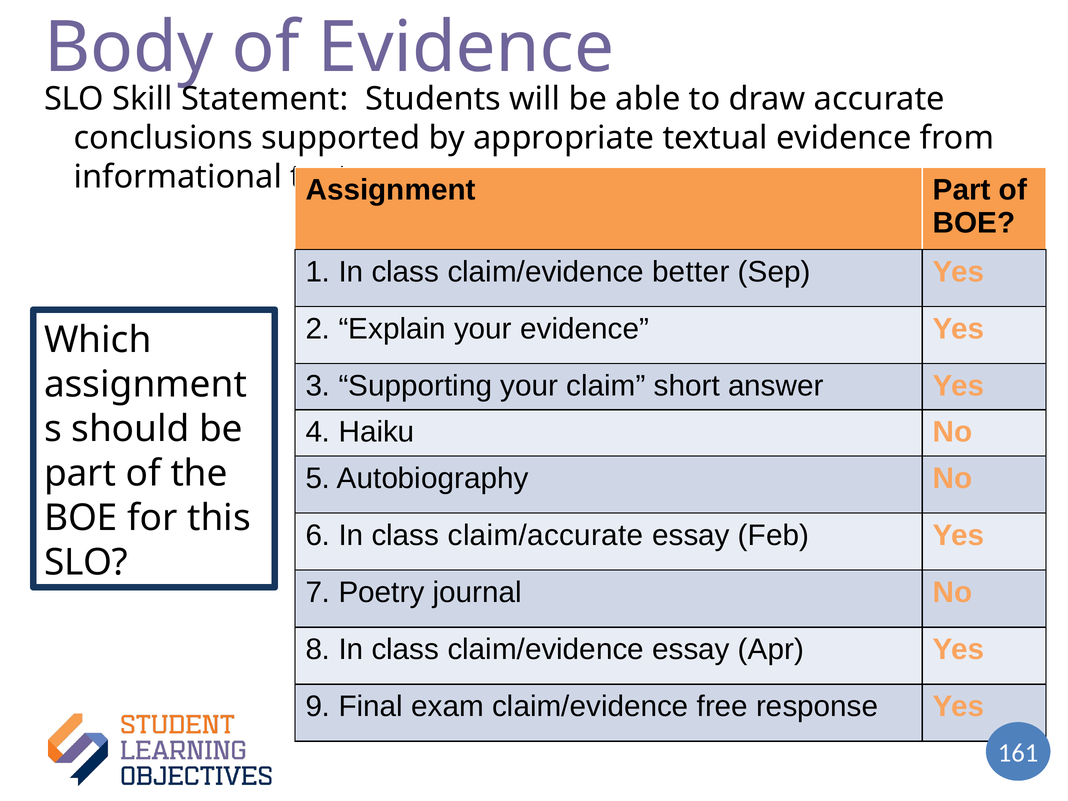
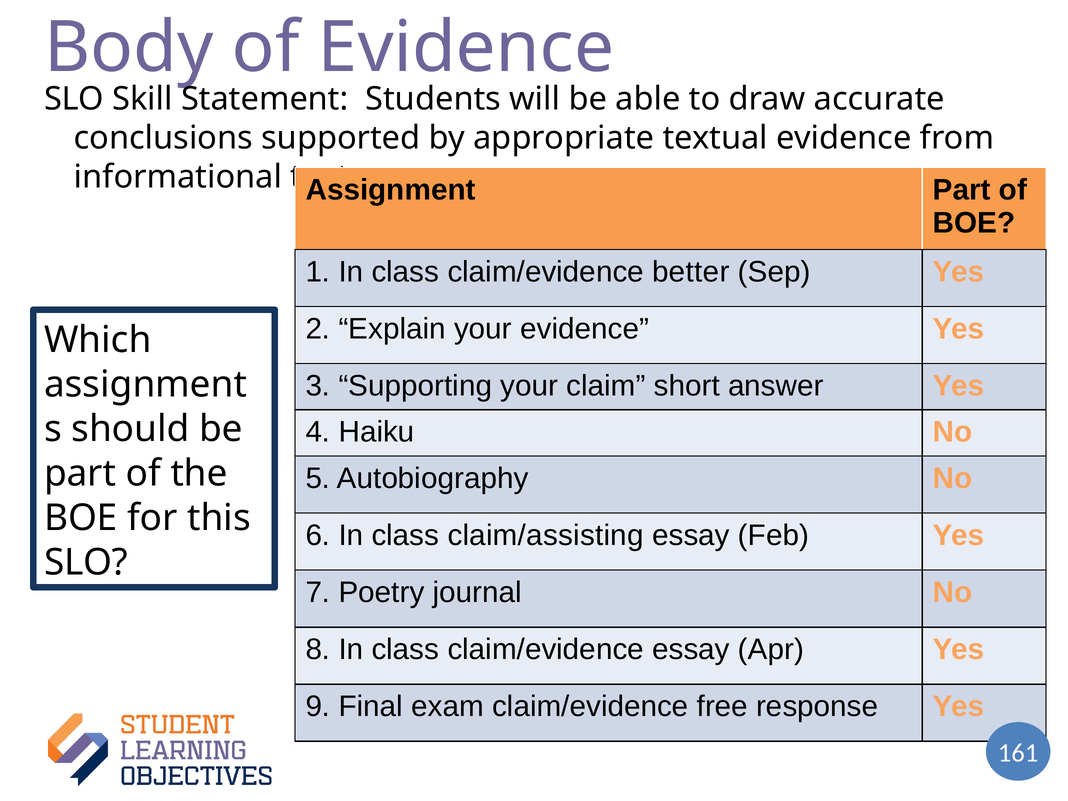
claim/accurate: claim/accurate -> claim/assisting
